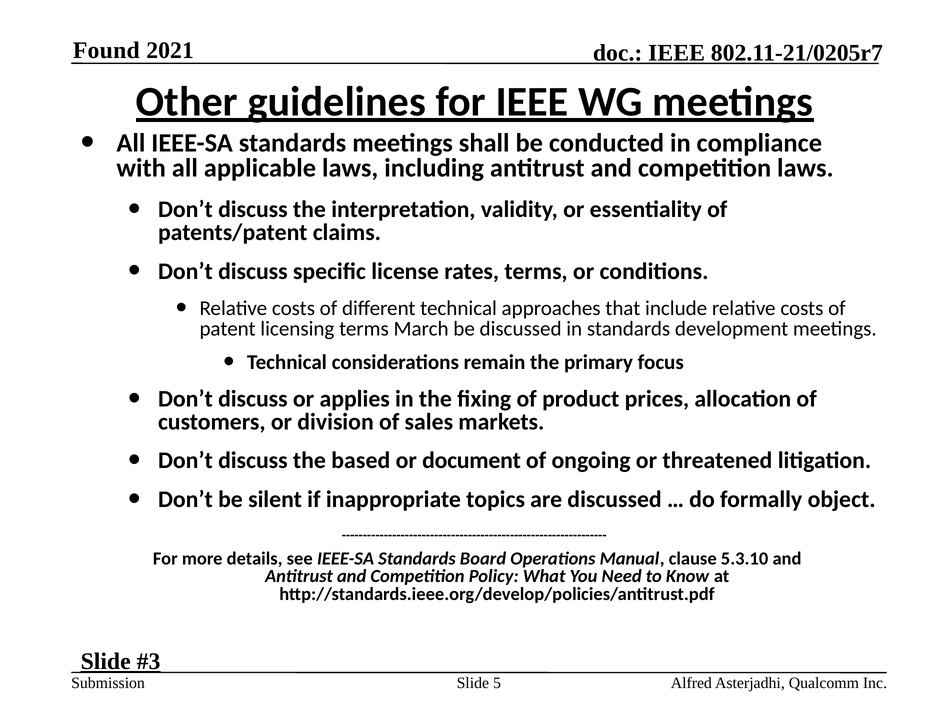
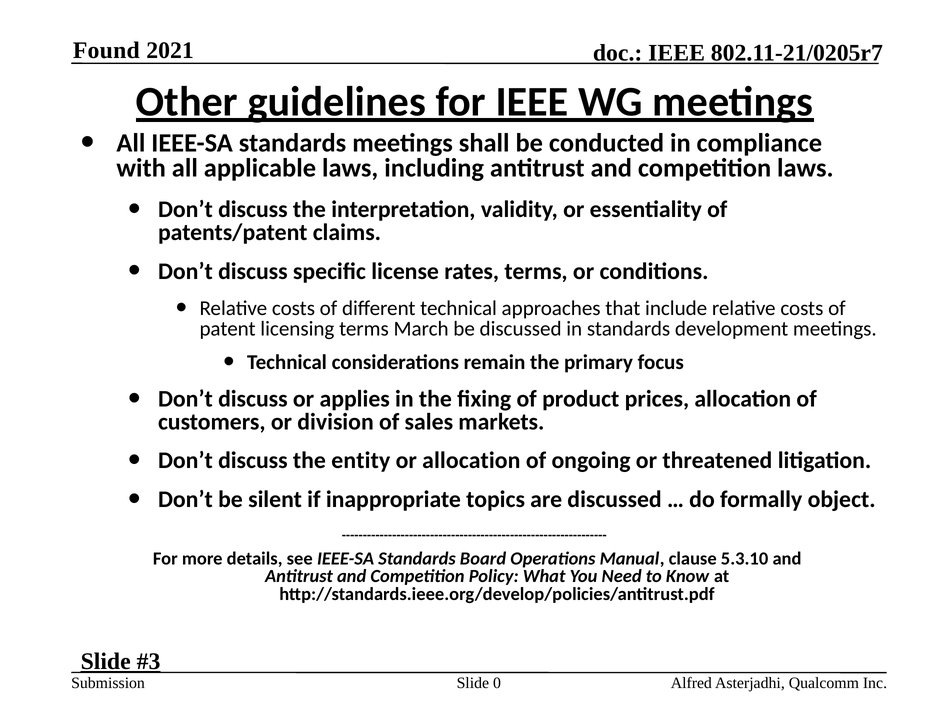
based: based -> entity
or document: document -> allocation
5: 5 -> 0
